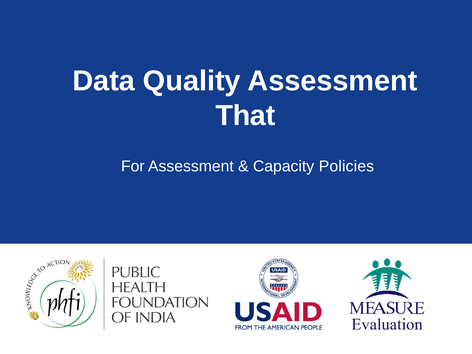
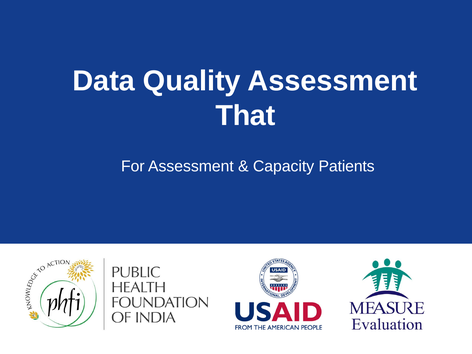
Policies: Policies -> Patients
